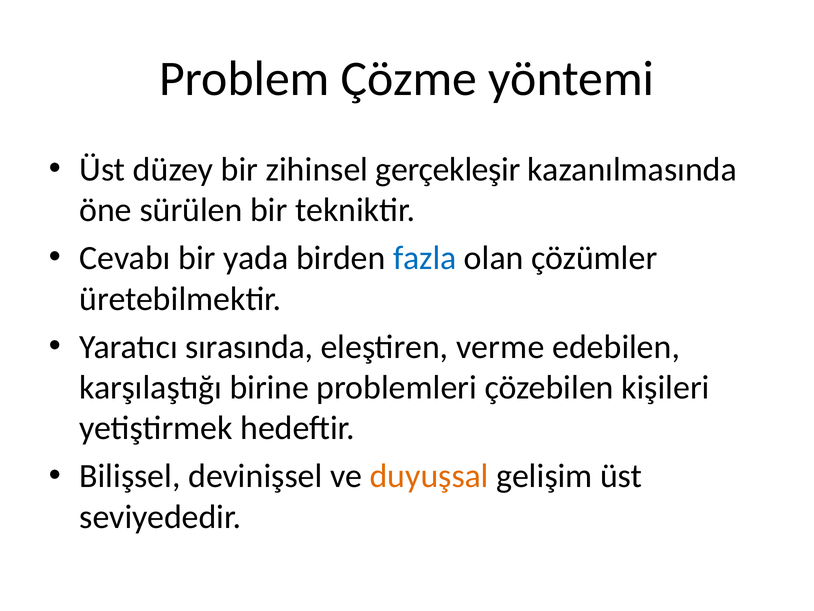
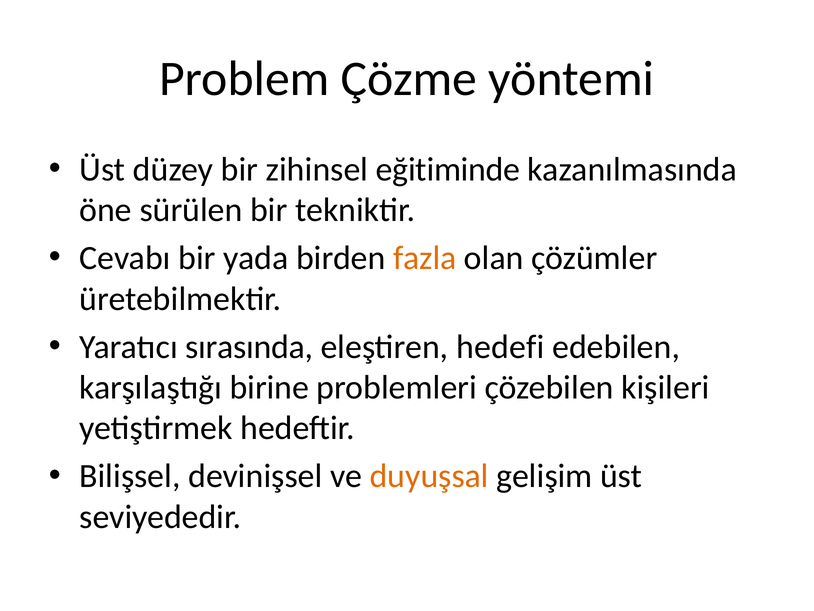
gerçekleşir: gerçekleşir -> eğitiminde
fazla colour: blue -> orange
verme: verme -> hedefi
